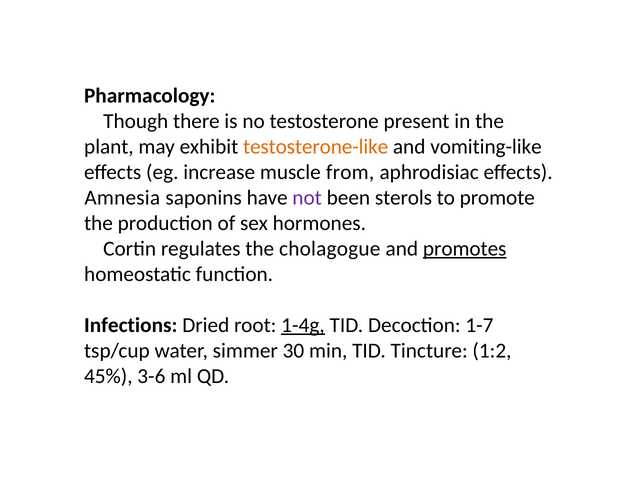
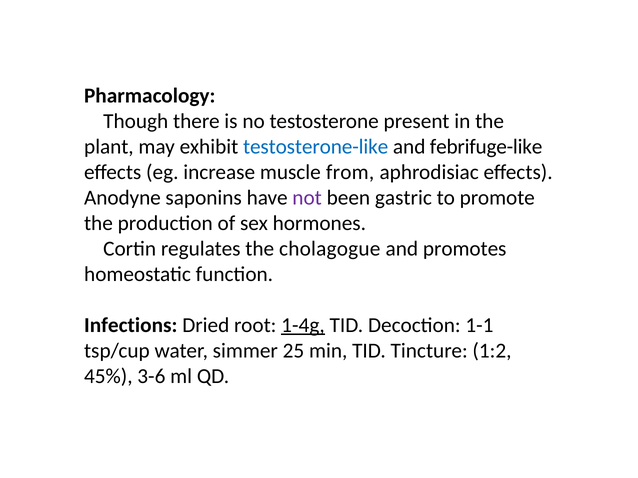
testosterone-like colour: orange -> blue
vomiting-like: vomiting-like -> febrifuge-like
Amnesia: Amnesia -> Anodyne
sterols: sterols -> gastric
promotes underline: present -> none
1-7: 1-7 -> 1-1
30: 30 -> 25
